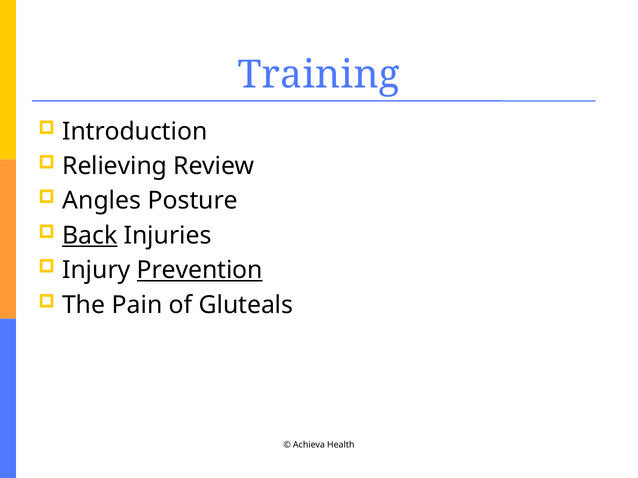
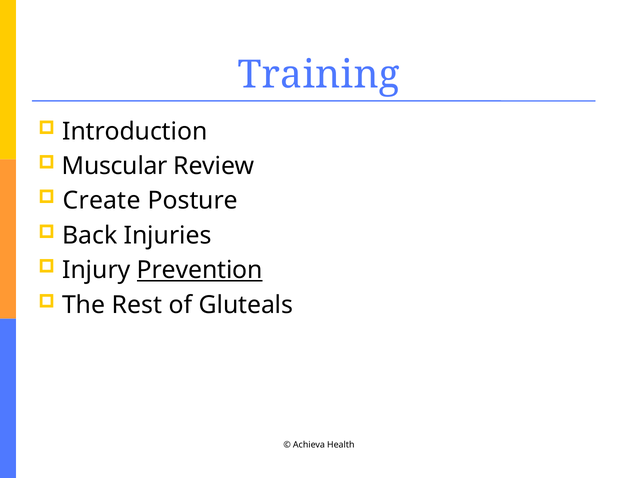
Relieving: Relieving -> Muscular
Angles: Angles -> Create
Back underline: present -> none
Pain: Pain -> Rest
